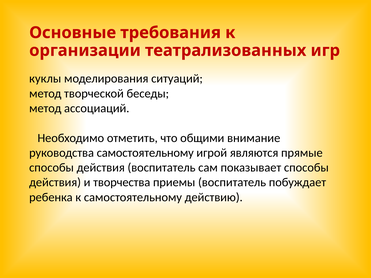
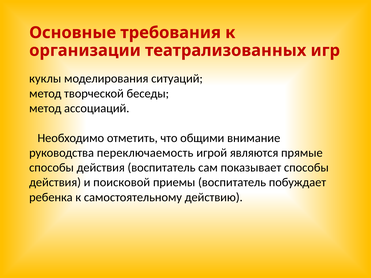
руководства самостоятельному: самостоятельному -> переключаемость
творчества: творчества -> поисковой
